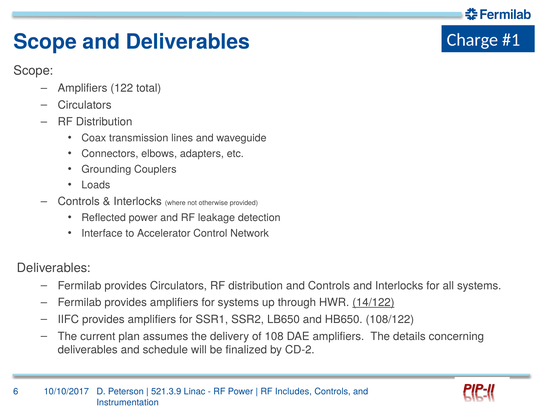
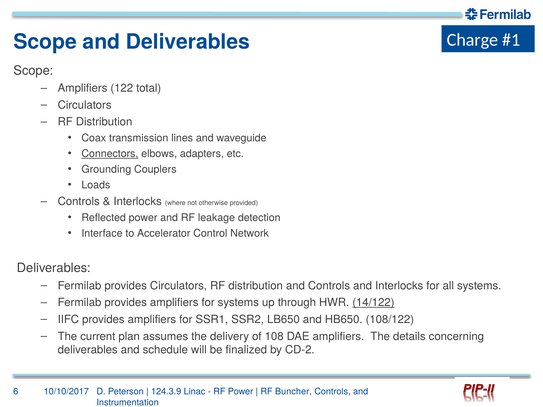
Connectors underline: none -> present
521.3.9: 521.3.9 -> 124.3.9
Includes: Includes -> Buncher
